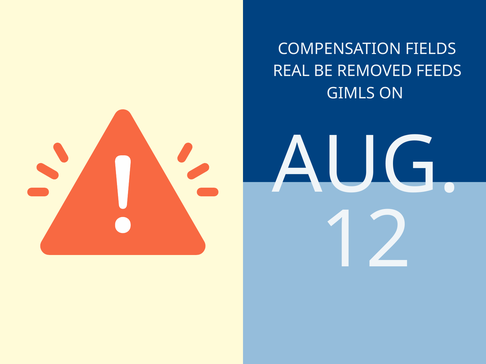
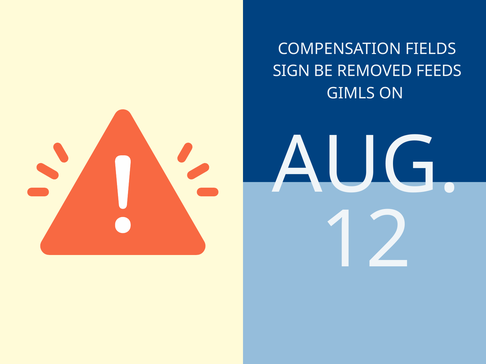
REAL: REAL -> SIGN
